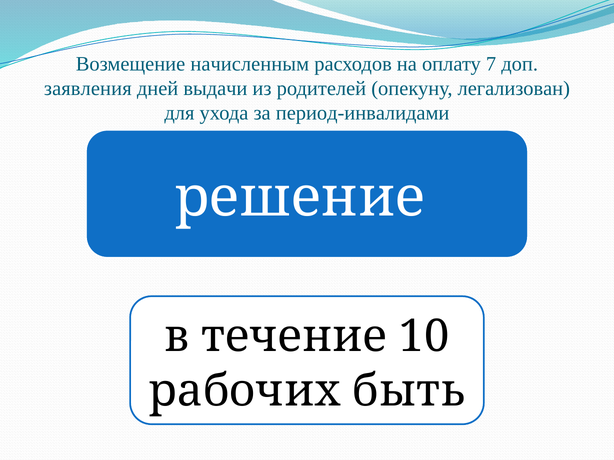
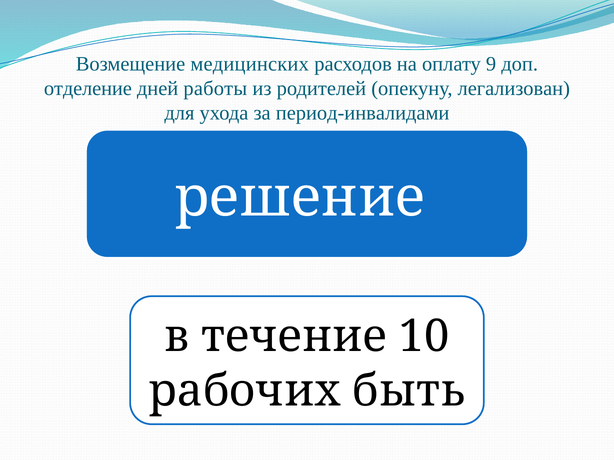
начисленным: начисленным -> медицинских
7: 7 -> 9
заявления: заявления -> отделение
выдачи: выдачи -> работы
